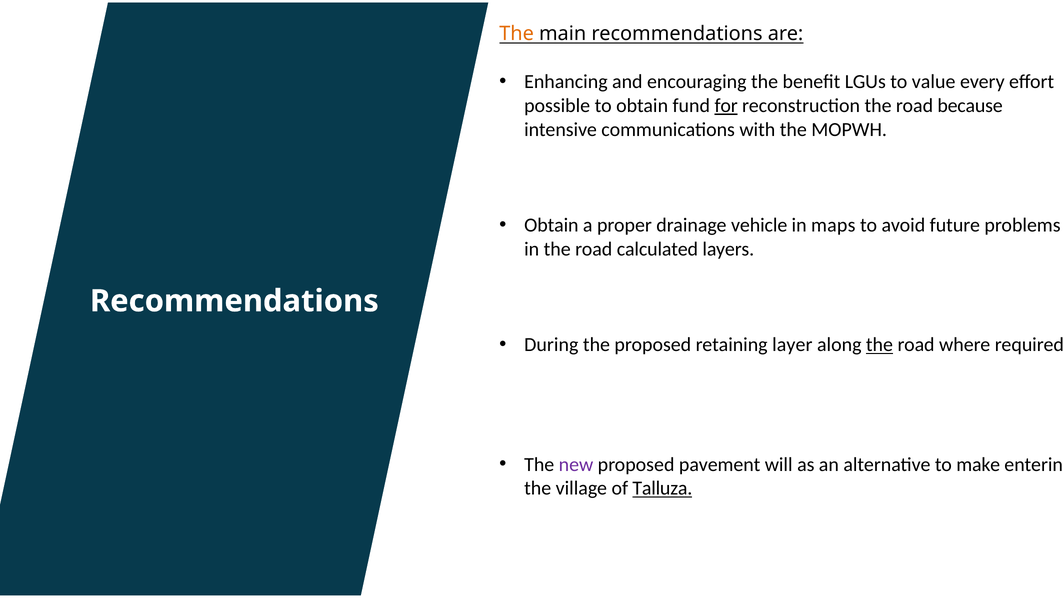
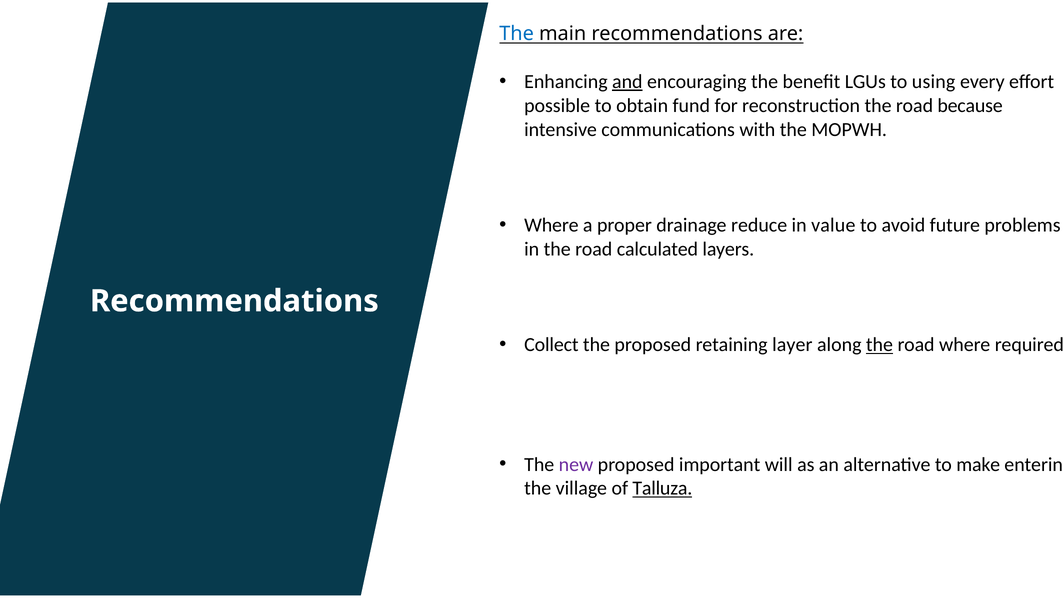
The at (517, 34) colour: orange -> blue
and underline: none -> present
value: value -> using
for underline: present -> none
Obtain at (551, 225): Obtain -> Where
vehicle: vehicle -> reduce
maps: maps -> value
During: During -> Collect
pavement: pavement -> important
